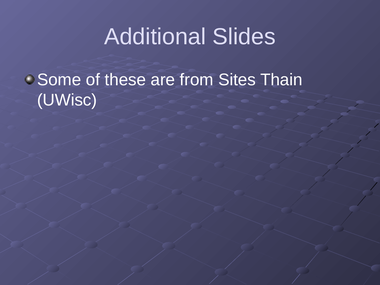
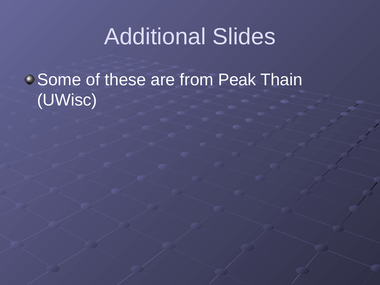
Sites: Sites -> Peak
